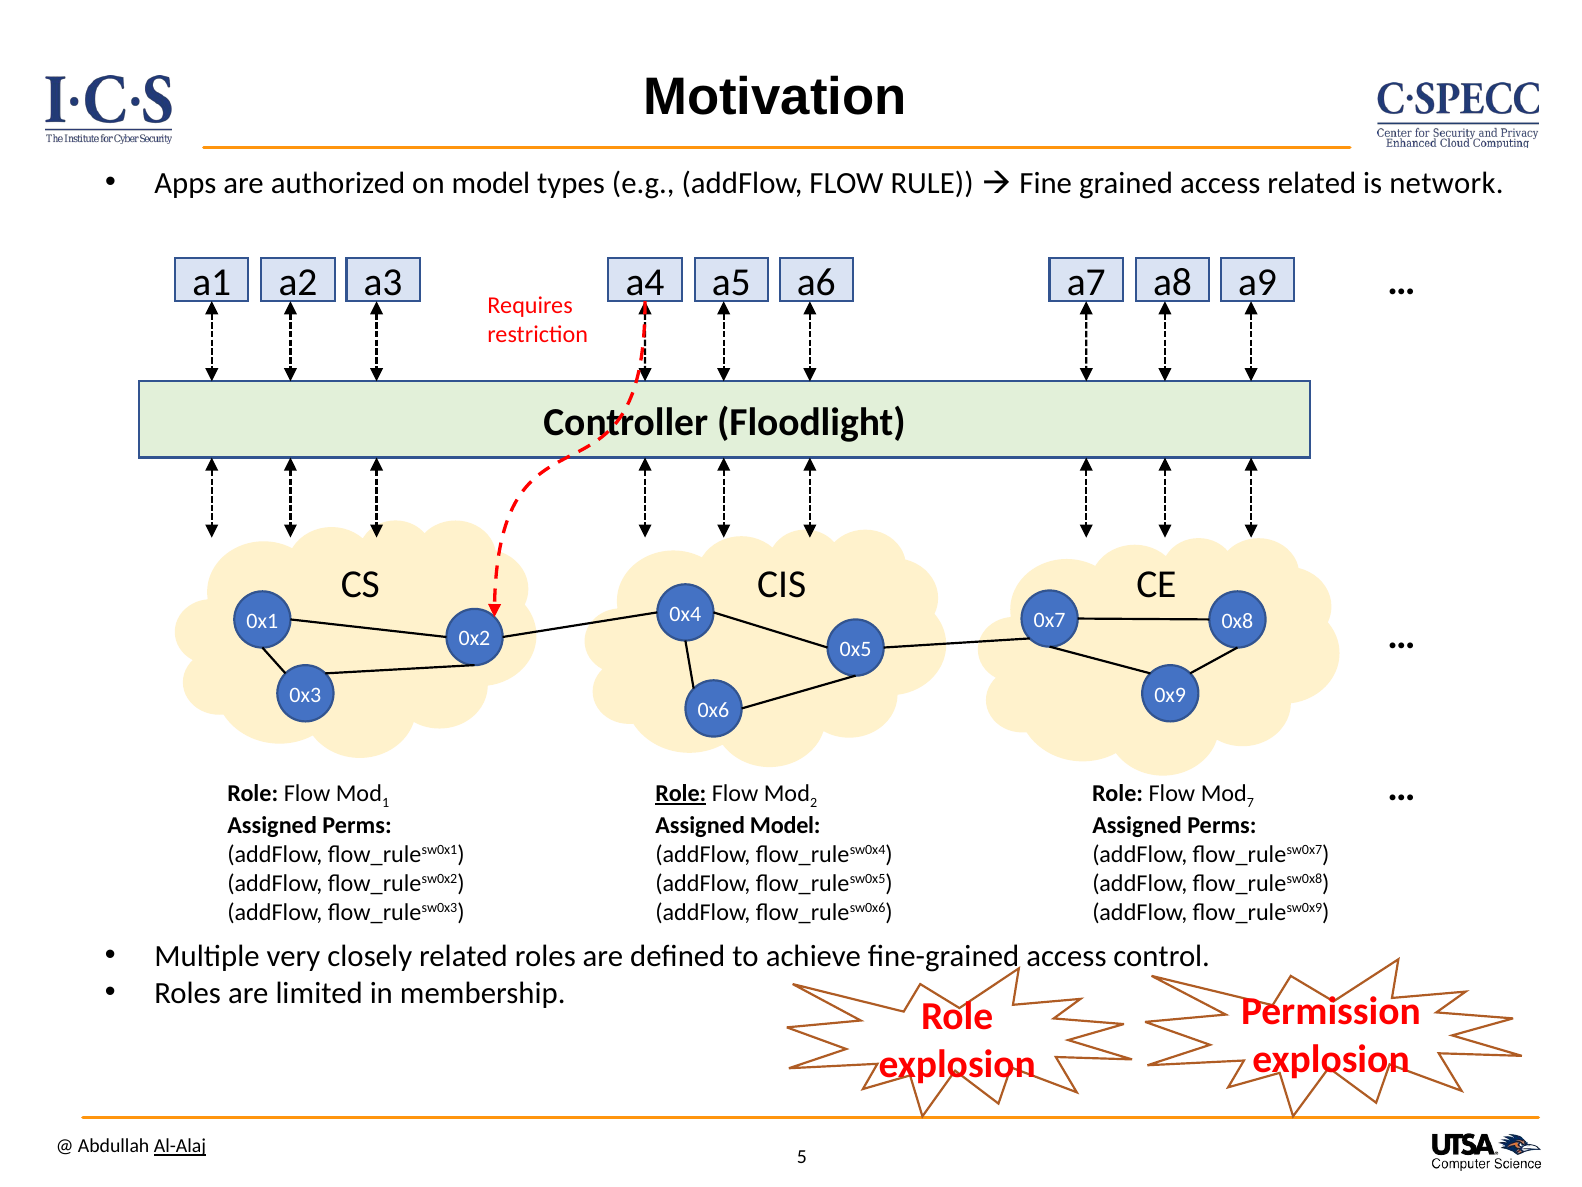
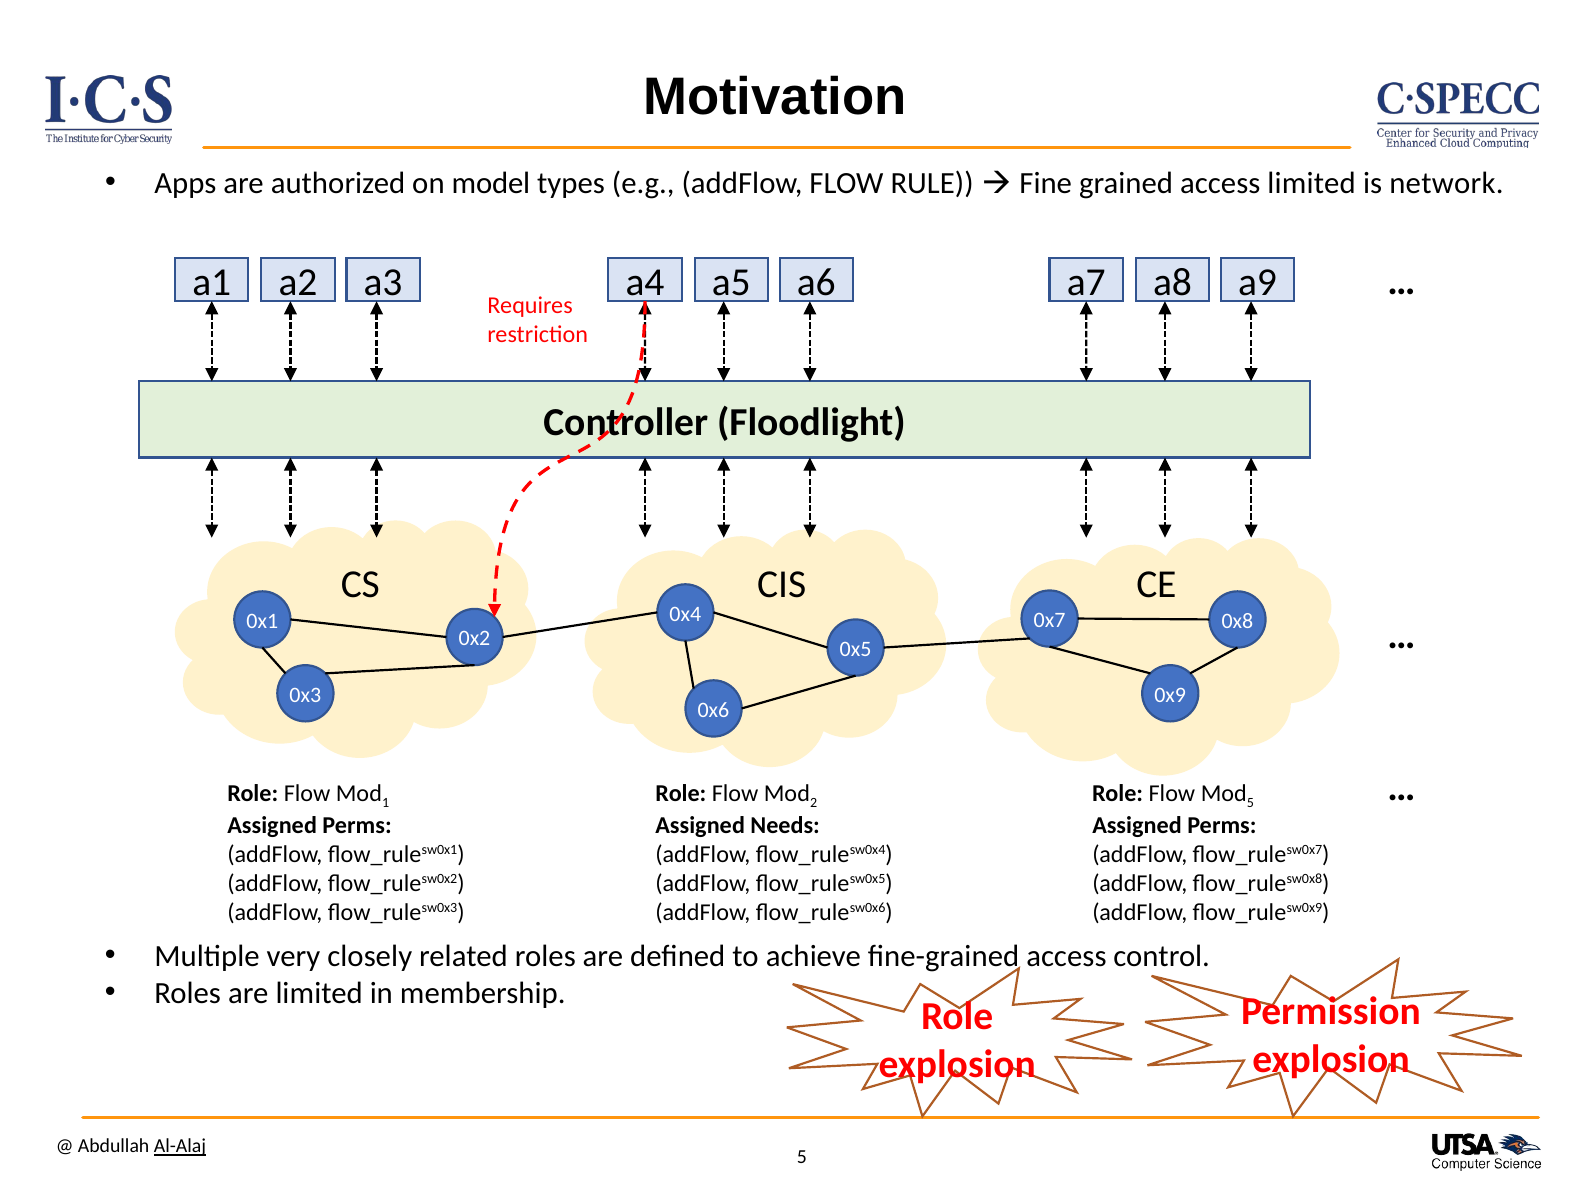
access related: related -> limited
Role at (681, 793) underline: present -> none
7 at (1251, 802): 7 -> 5
Assigned Model: Model -> Needs
